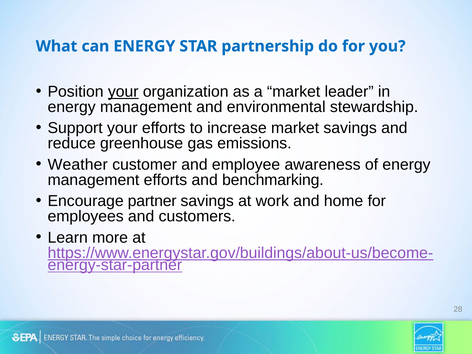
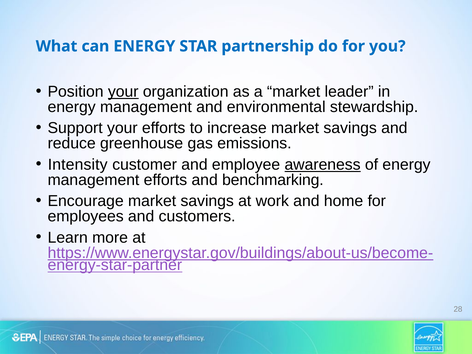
Weather: Weather -> Intensity
awareness underline: none -> present
Encourage partner: partner -> market
